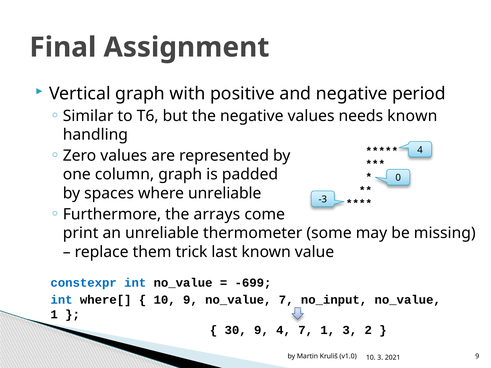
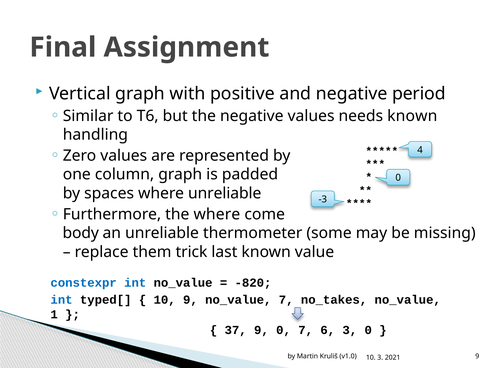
the arrays: arrays -> where
print: print -> body
-699: -699 -> -820
where[: where[ -> typed[
no_input: no_input -> no_takes
30: 30 -> 37
9 4: 4 -> 0
7 1: 1 -> 6
3 2: 2 -> 0
